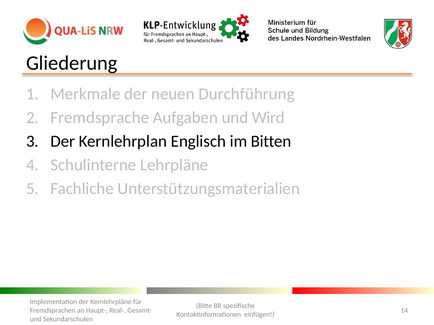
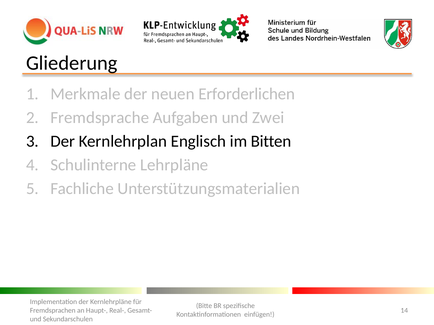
Durchführung: Durchführung -> Erforderlichen
Wird: Wird -> Zwei
